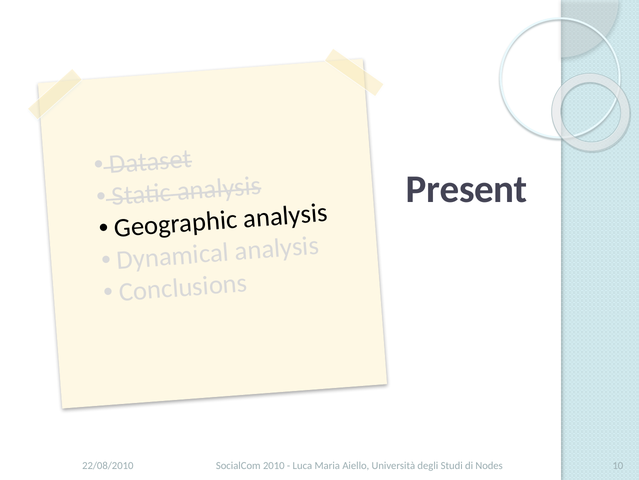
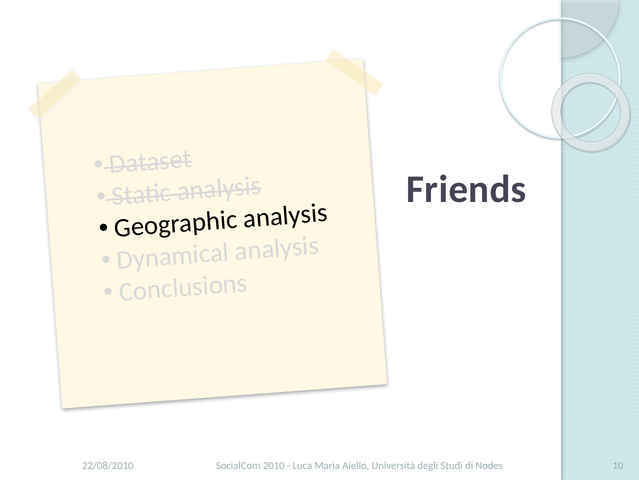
Present: Present -> Friends
